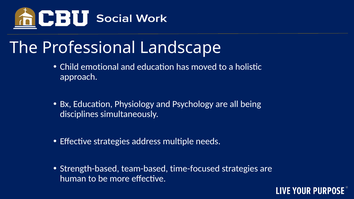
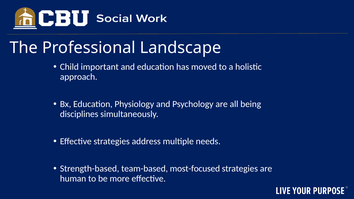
emotional: emotional -> important
time-focused: time-focused -> most-focused
